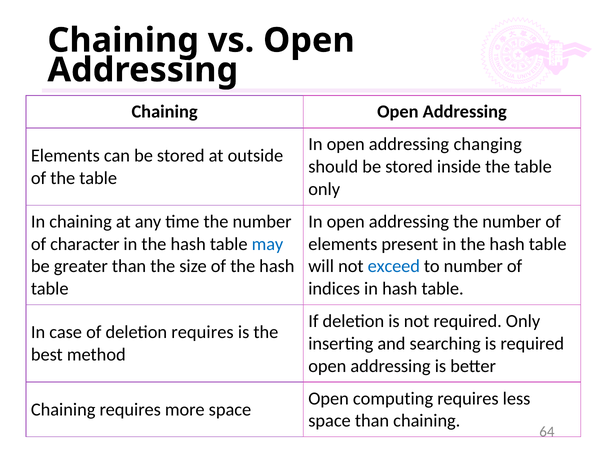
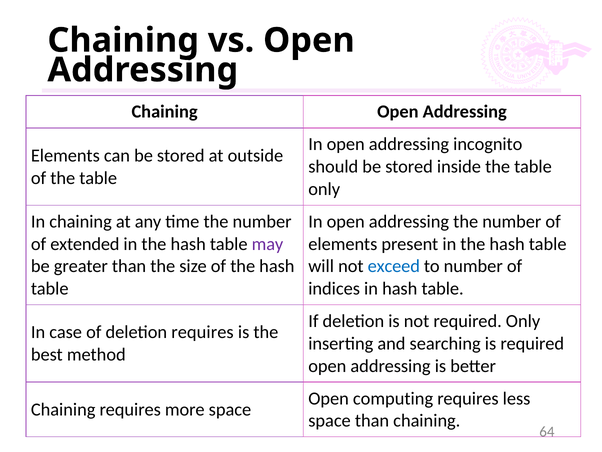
changing: changing -> incognito
character: character -> extended
may colour: blue -> purple
